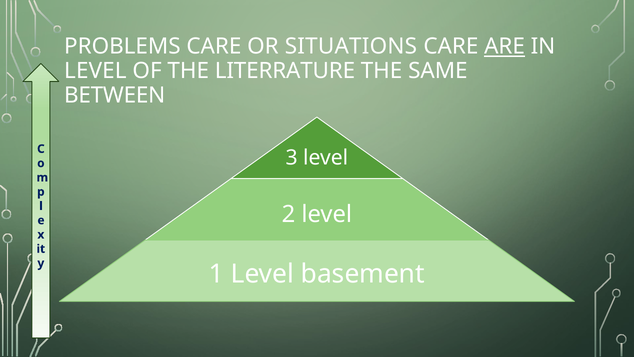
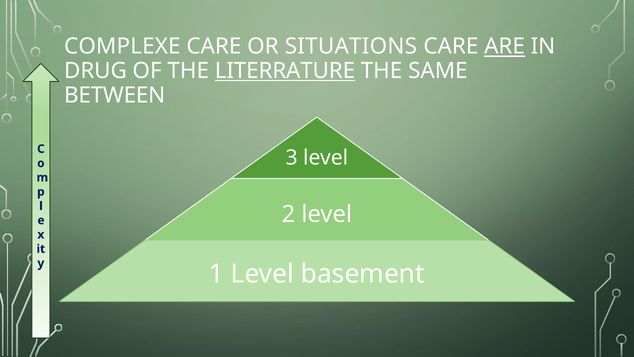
PROBLEMS: PROBLEMS -> COMPLEXE
LEVEL at (95, 71): LEVEL -> DRUG
LITERRATURE underline: none -> present
